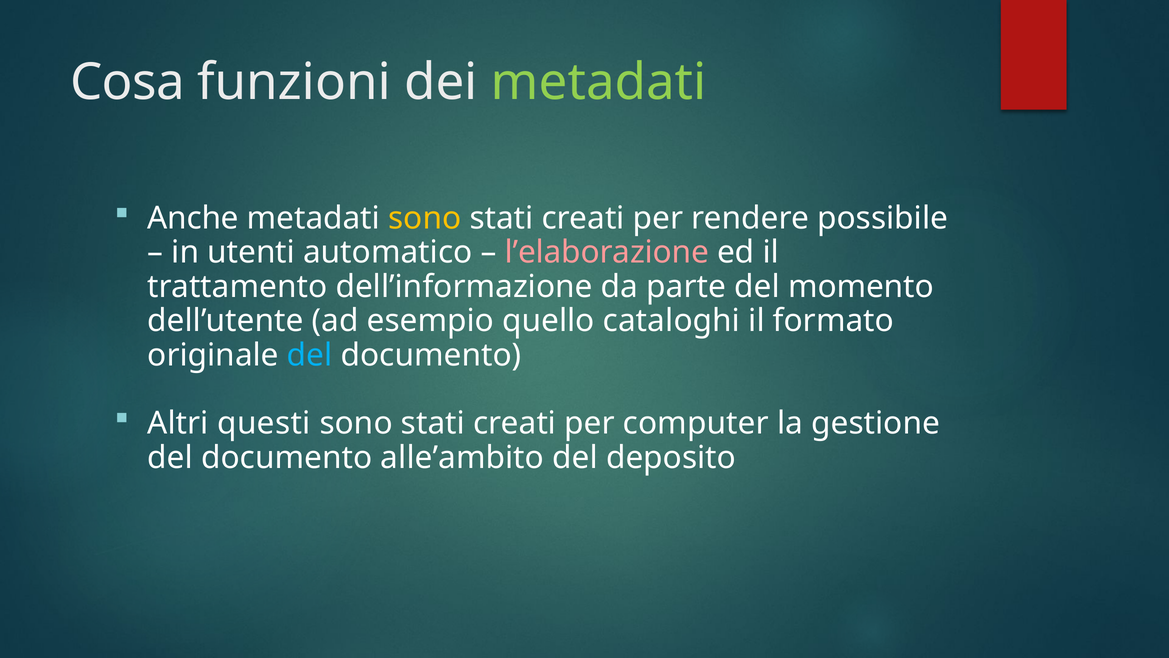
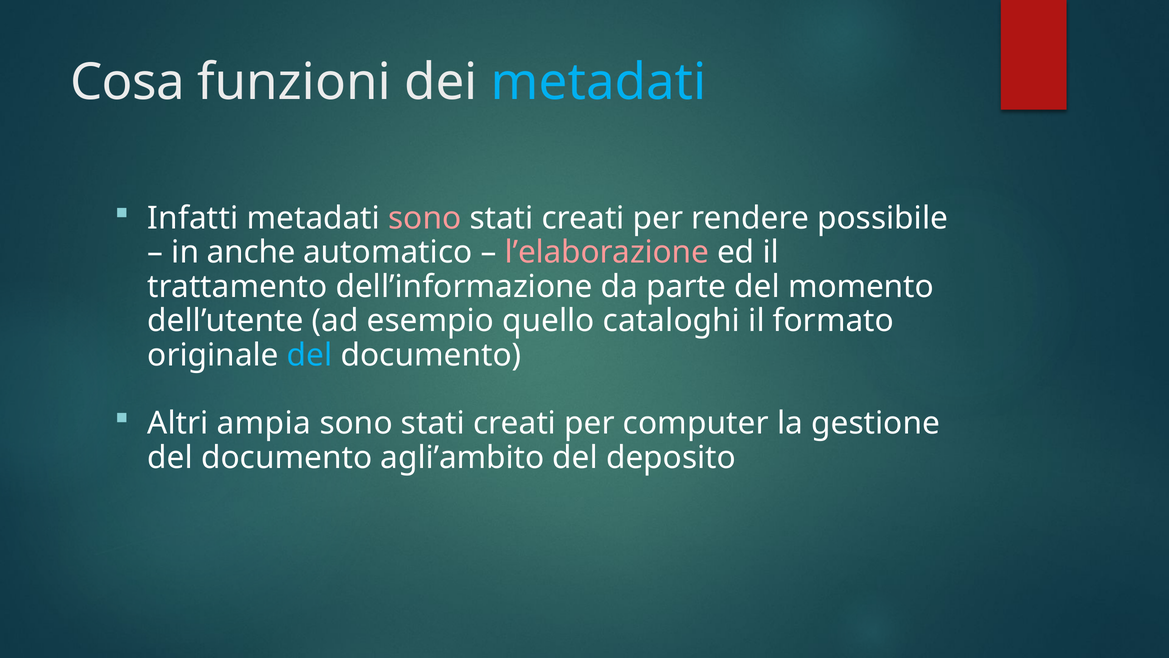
metadati at (599, 82) colour: light green -> light blue
Anche: Anche -> Infatti
sono at (425, 218) colour: yellow -> pink
utenti: utenti -> anche
questi: questi -> ampia
alle’ambito: alle’ambito -> agli’ambito
